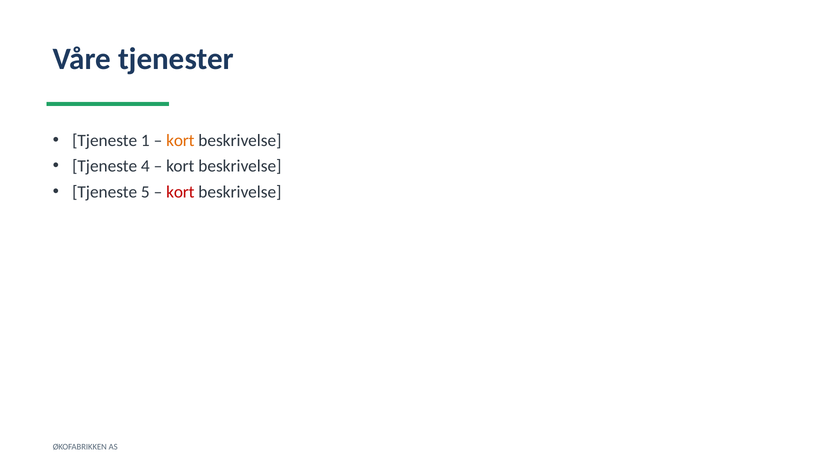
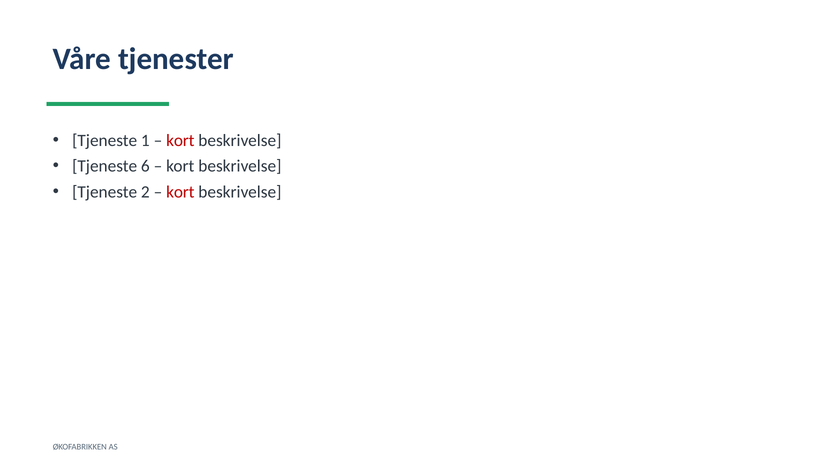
kort at (180, 140) colour: orange -> red
4: 4 -> 6
5: 5 -> 2
